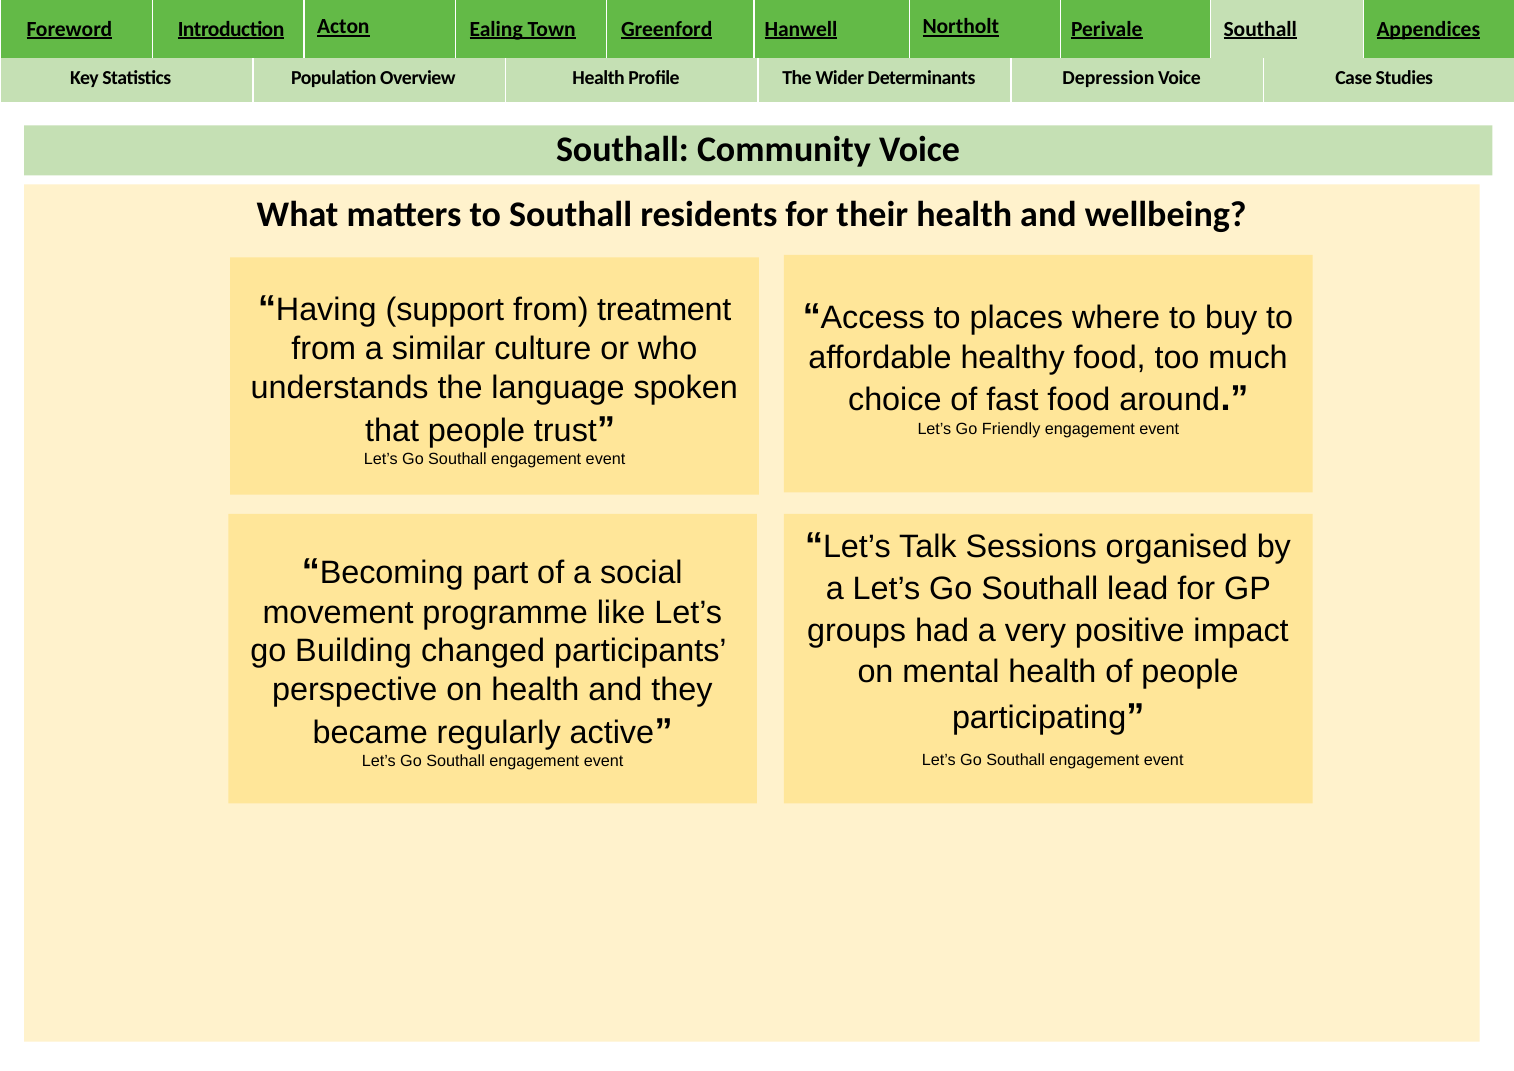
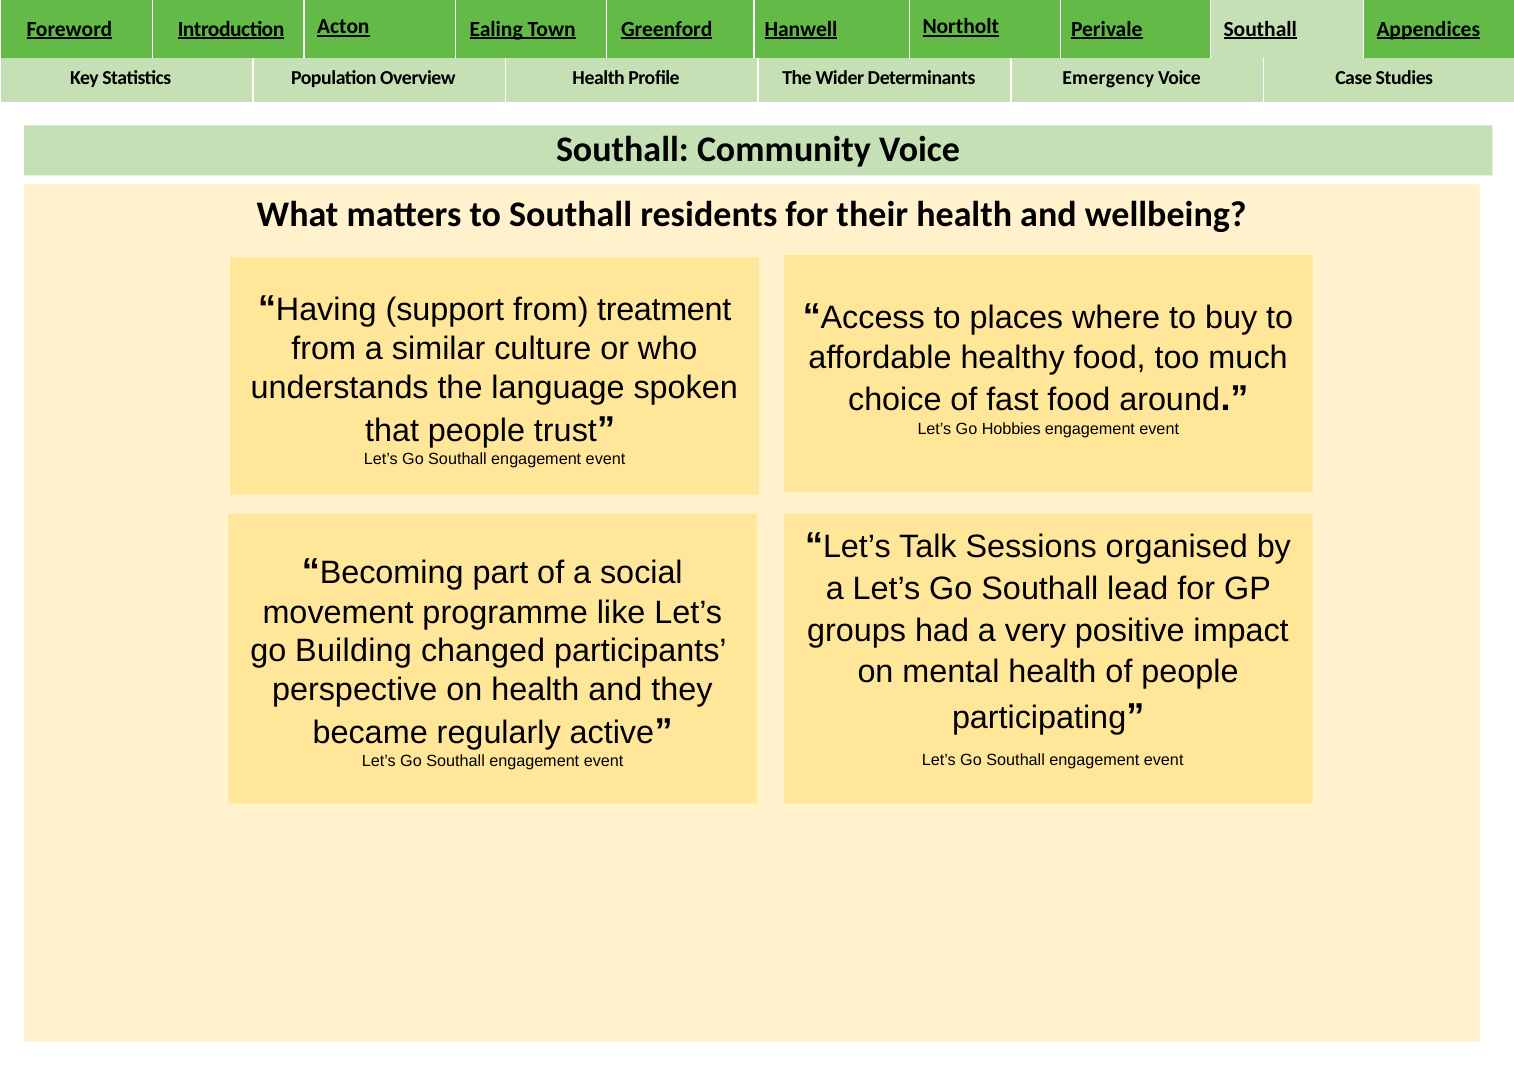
Depression: Depression -> Emergency
Friendly: Friendly -> Hobbies
